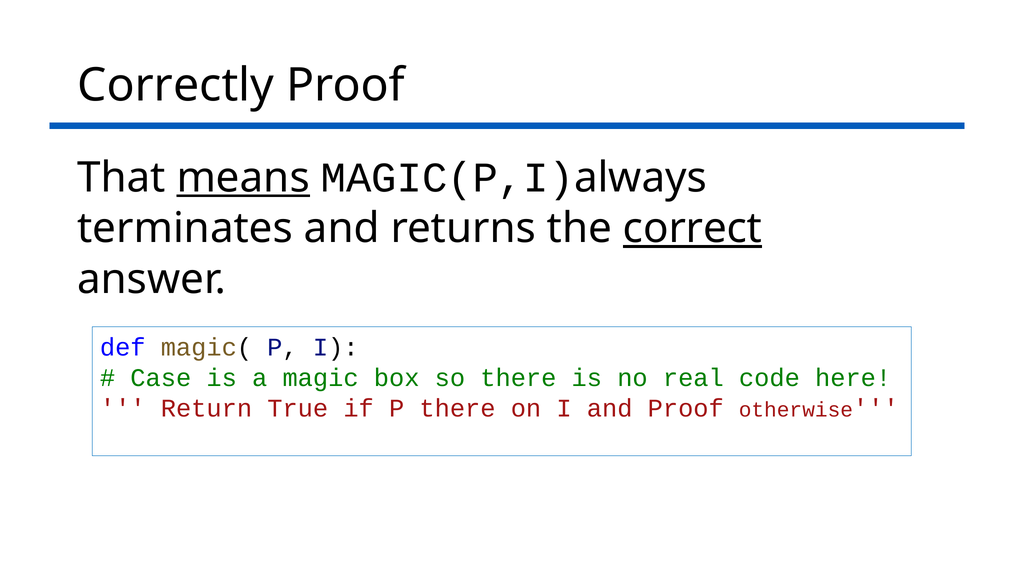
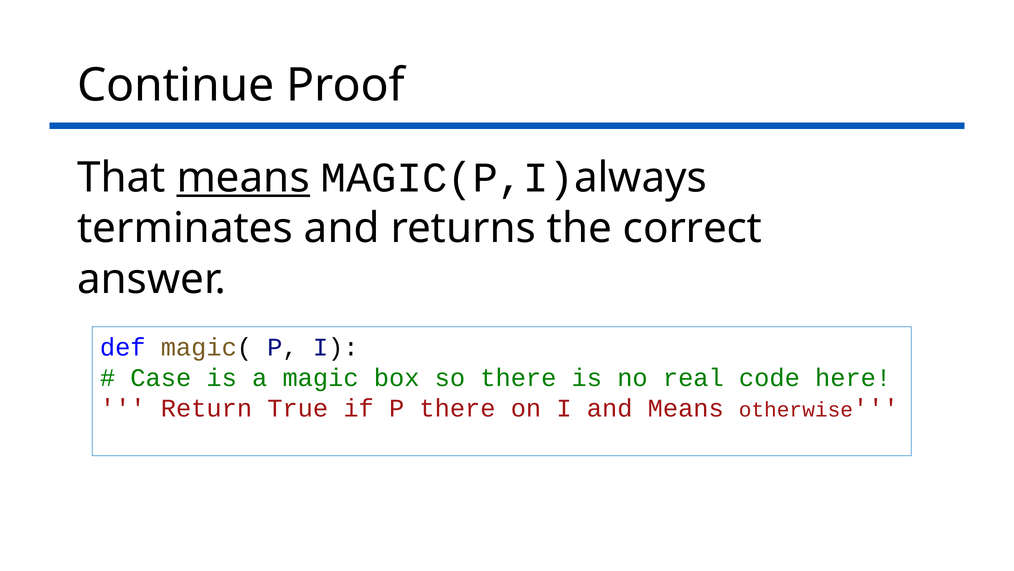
Correctly: Correctly -> Continue
correct underline: present -> none
and Proof: Proof -> Means
